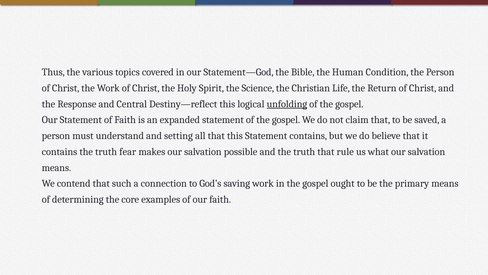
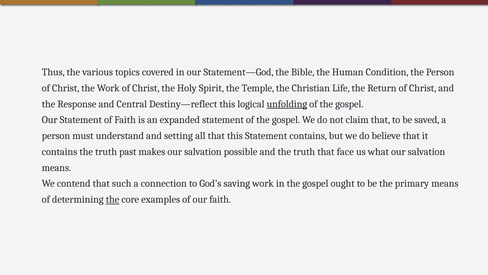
Science: Science -> Temple
fear: fear -> past
rule: rule -> face
the at (113, 199) underline: none -> present
